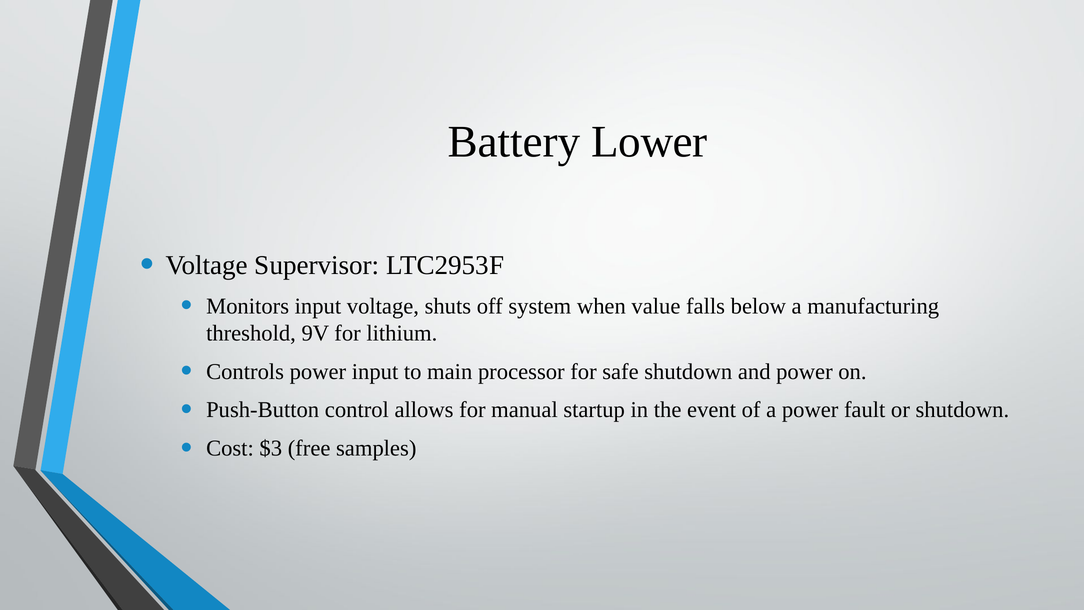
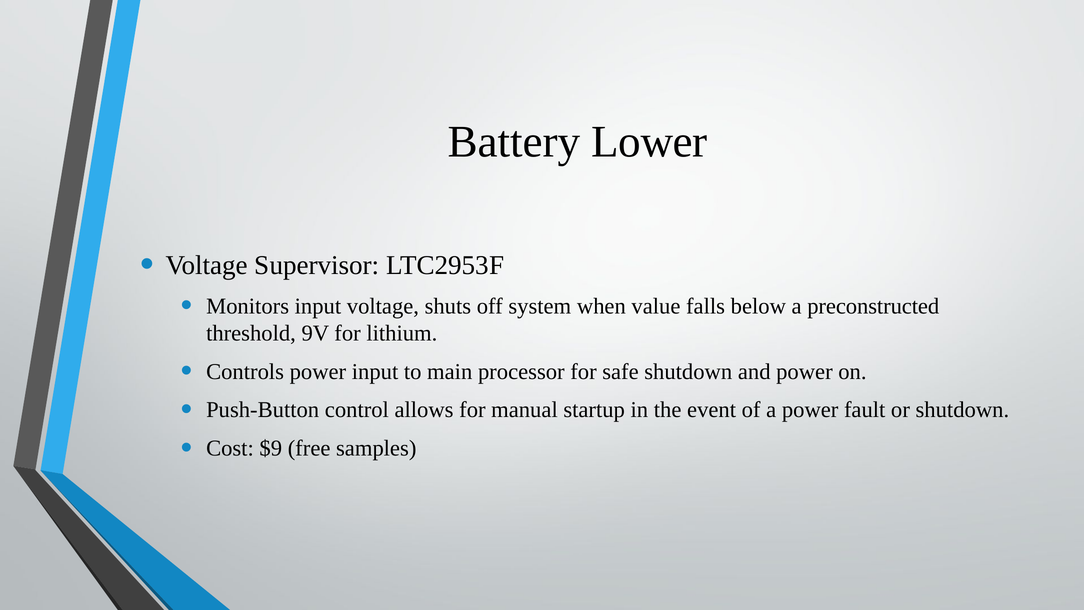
manufacturing: manufacturing -> preconstructed
$3: $3 -> $9
